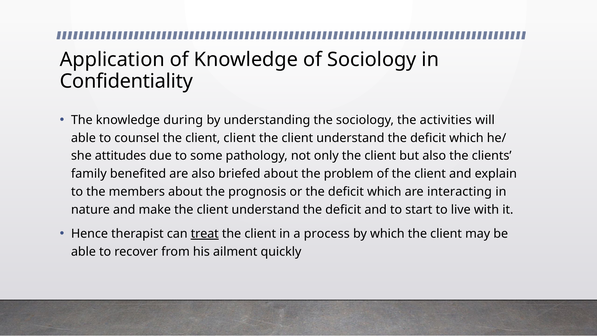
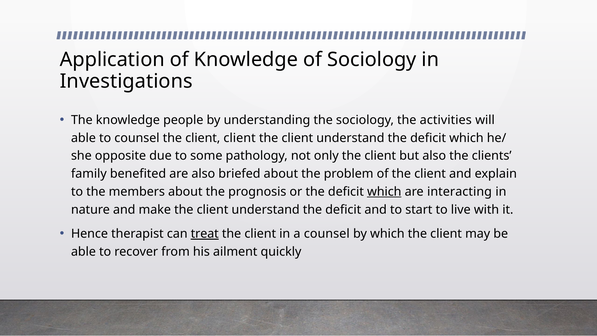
Confidentiality: Confidentiality -> Investigations
during: during -> people
attitudes: attitudes -> opposite
which at (384, 192) underline: none -> present
a process: process -> counsel
